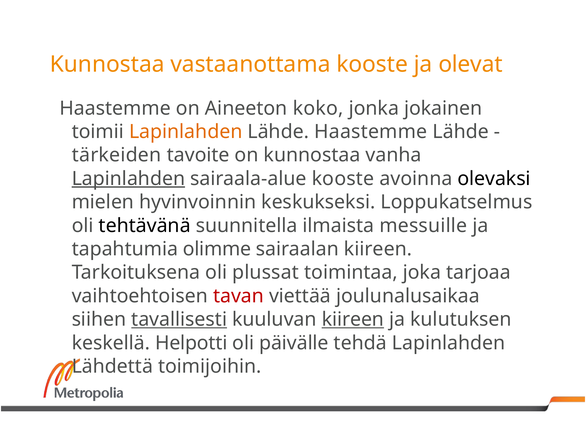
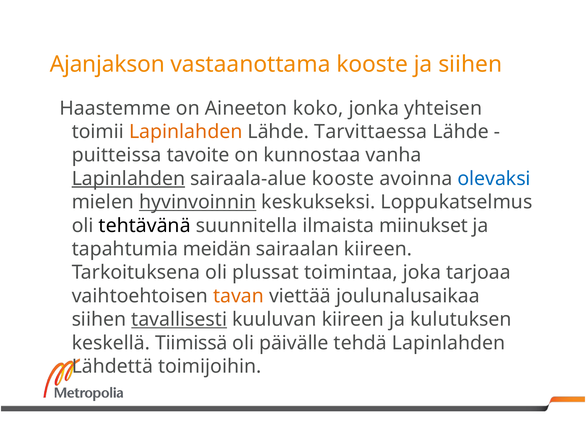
Kunnostaa at (107, 64): Kunnostaa -> Ajanjakson
ja olevat: olevat -> siihen
jokainen: jokainen -> yhteisen
Lähde Haastemme: Haastemme -> Tarvittaessa
tärkeiden: tärkeiden -> puitteissa
olevaksi colour: black -> blue
hyvinvoinnin underline: none -> present
messuille: messuille -> miinukset
olimme: olimme -> meidän
tavan colour: red -> orange
kiireen at (353, 319) underline: present -> none
Helpotti: Helpotti -> Tiimissä
